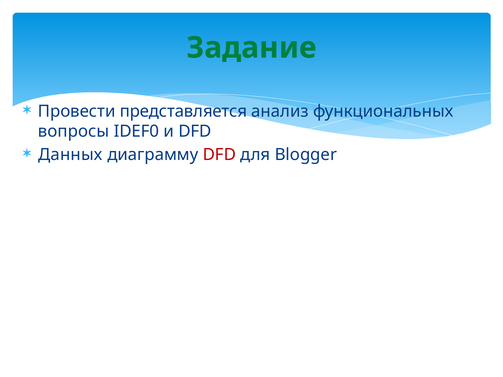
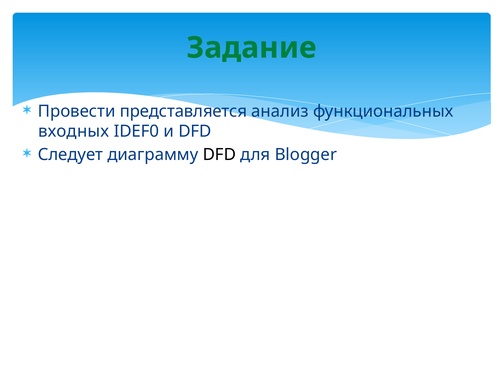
вопросы: вопросы -> входных
Данных: Данных -> Следует
DFD at (219, 155) colour: red -> black
